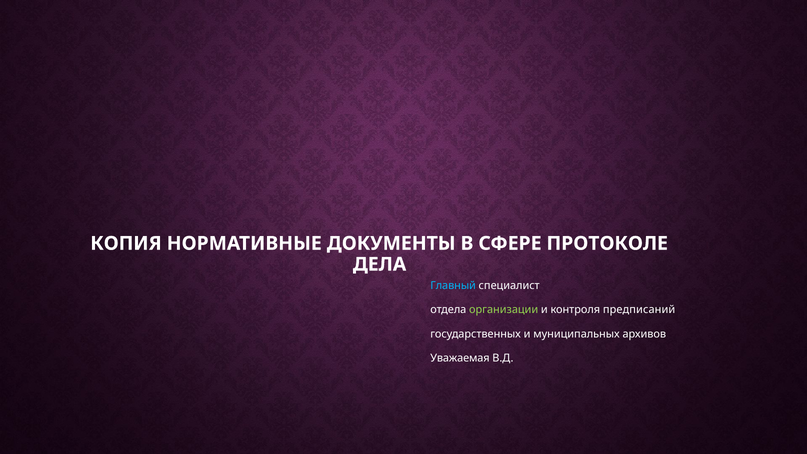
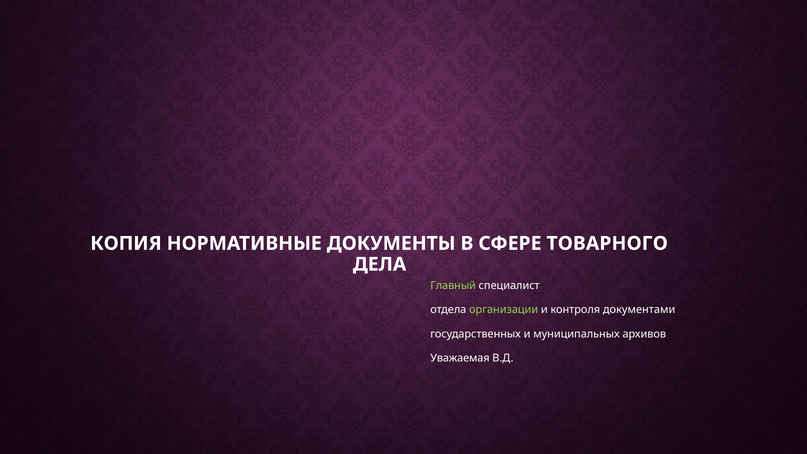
ПРОТОКОЛЕ: ПРОТОКОЛЕ -> ТОВАРНОГО
Главный colour: light blue -> light green
предписаний: предписаний -> документами
